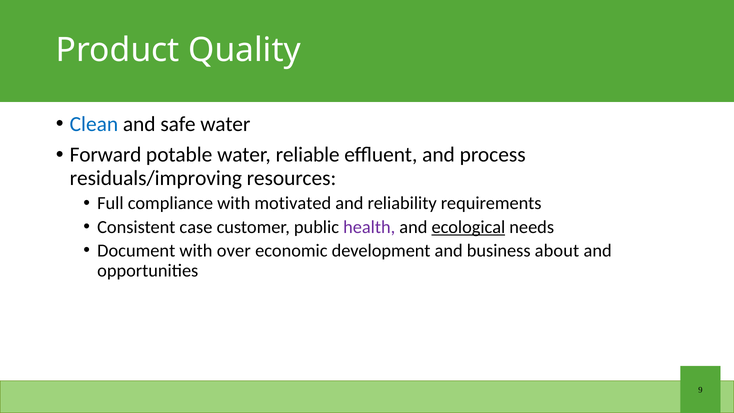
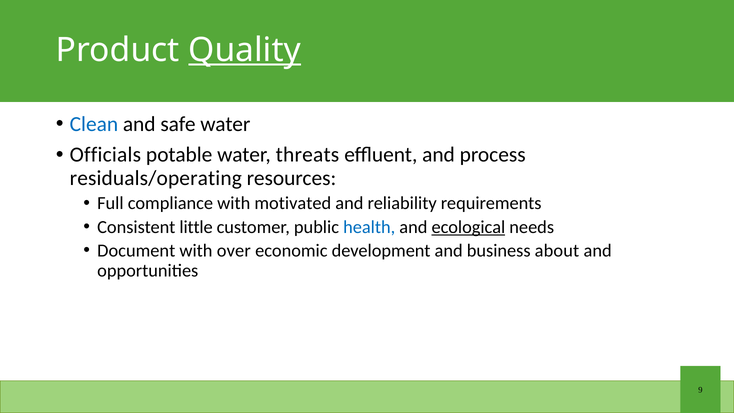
Quality underline: none -> present
Forward: Forward -> Officials
reliable: reliable -> threats
residuals/improving: residuals/improving -> residuals/operating
case: case -> little
health colour: purple -> blue
